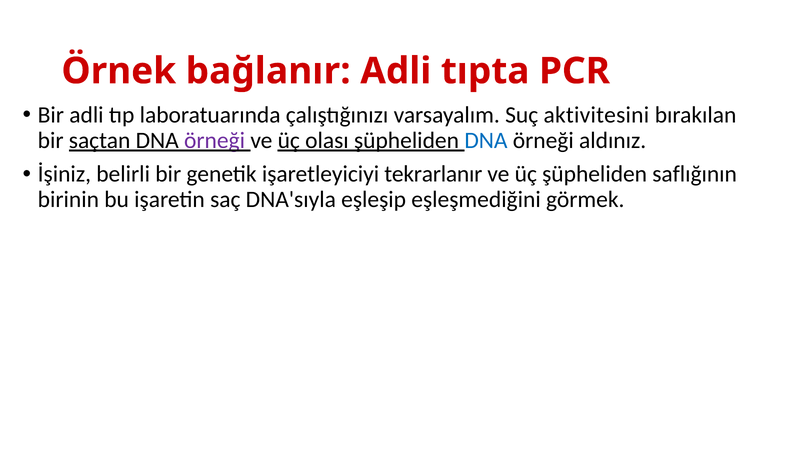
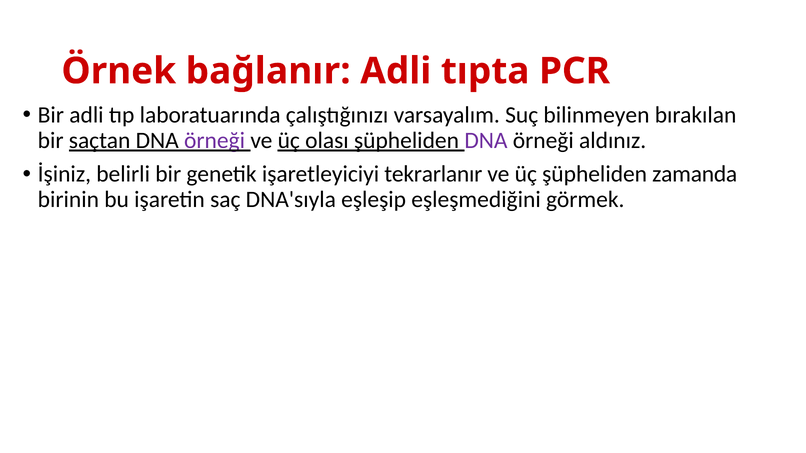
aktivitesini: aktivitesini -> bilinmeyen
DNA at (486, 141) colour: blue -> purple
saflığının: saflığının -> zamanda
